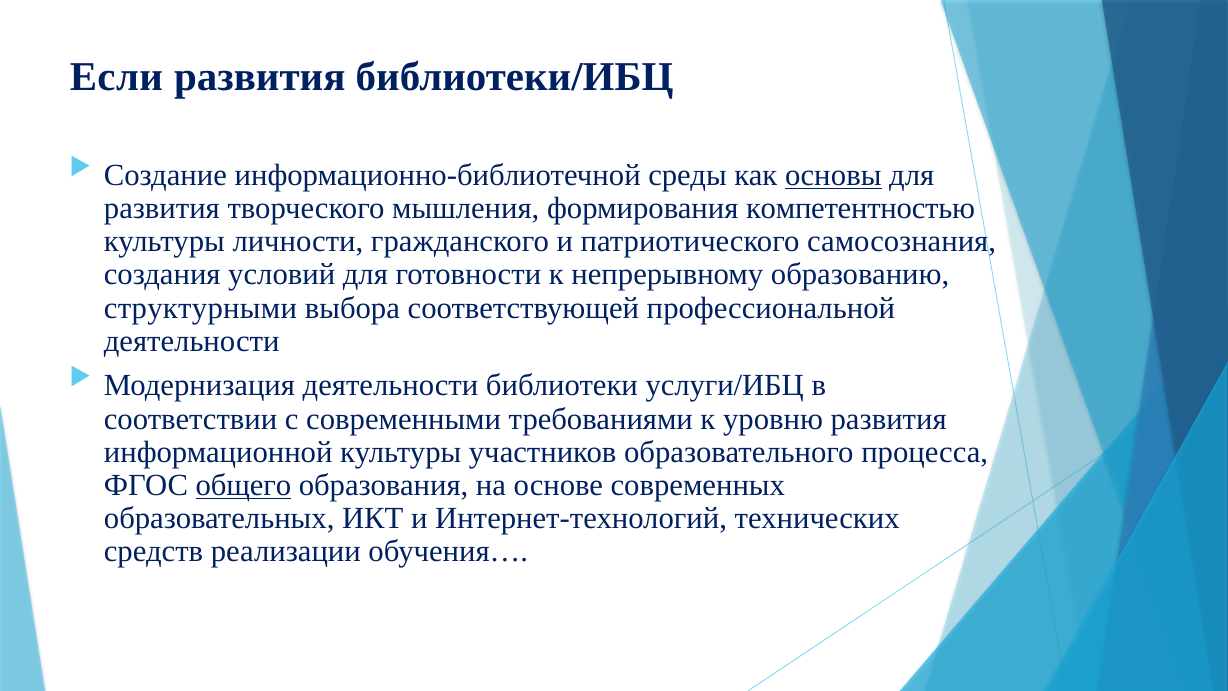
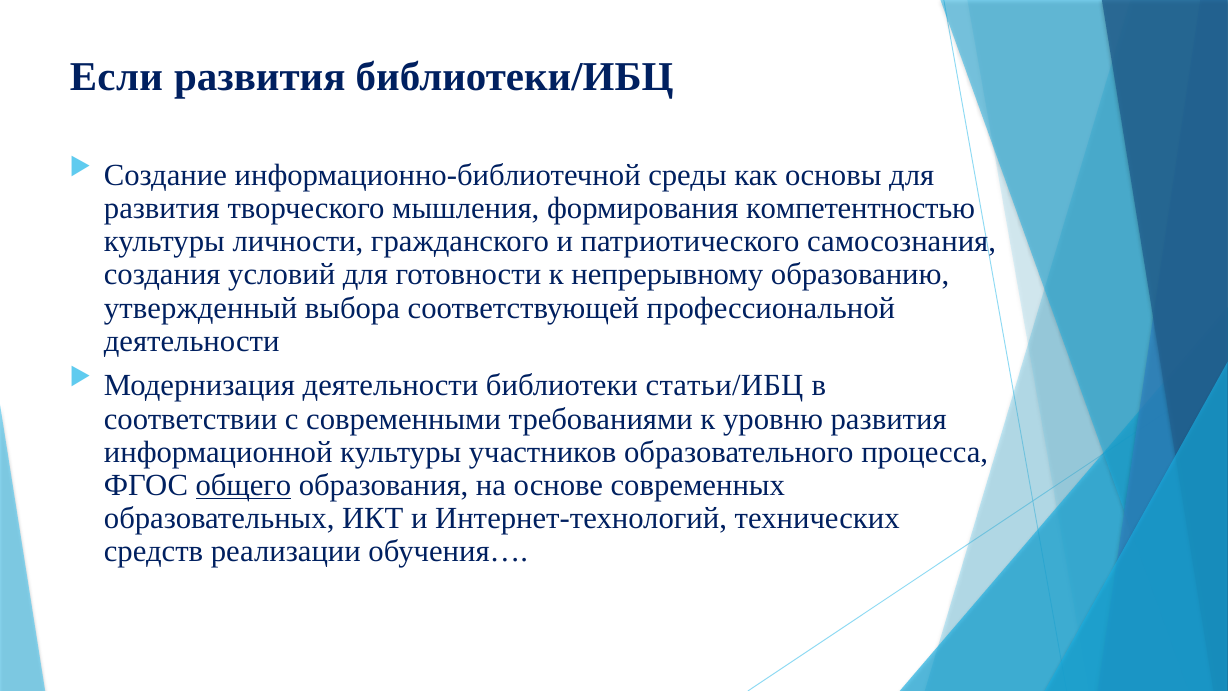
основы underline: present -> none
структурными: структурными -> утвержденный
услуги/ИБЦ: услуги/ИБЦ -> статьи/ИБЦ
